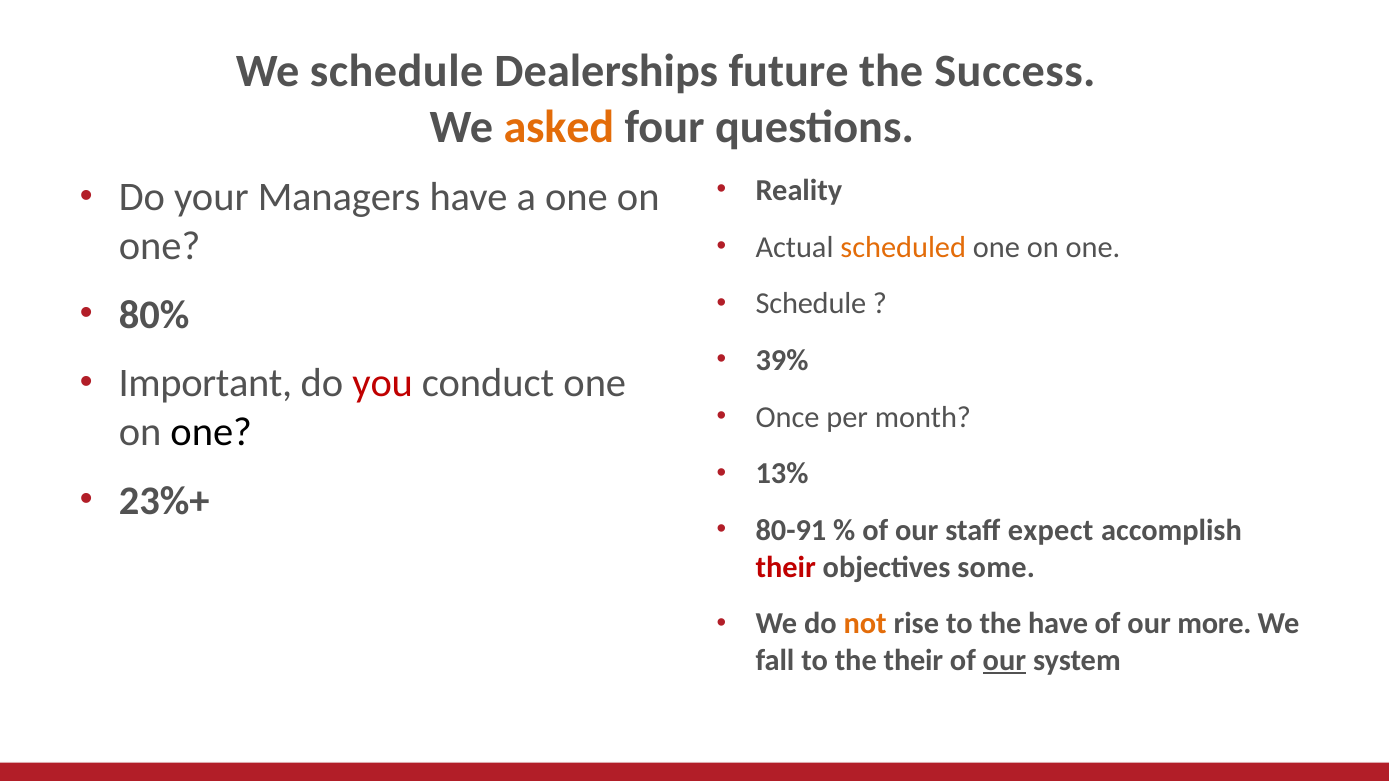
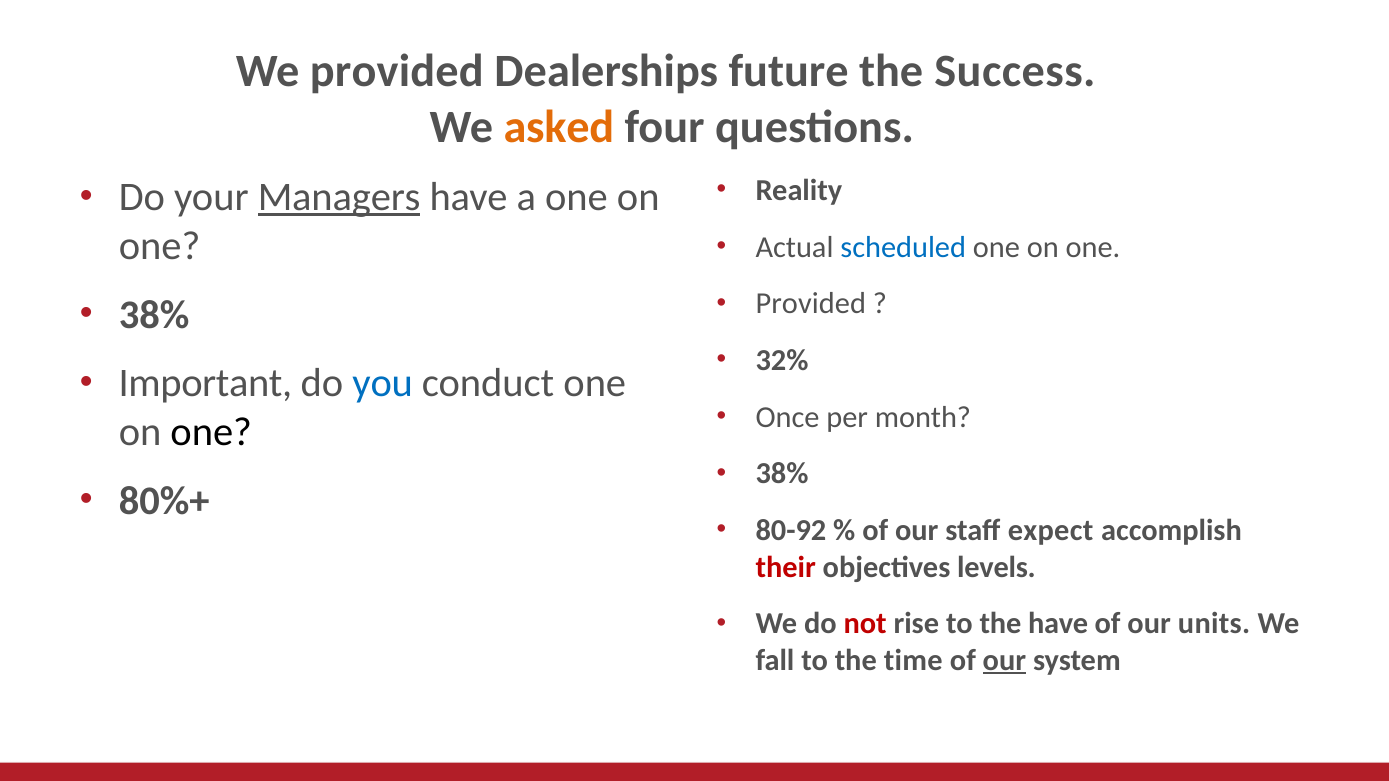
We schedule: schedule -> provided
Managers underline: none -> present
scheduled colour: orange -> blue
Schedule at (811, 304): Schedule -> Provided
80% at (154, 315): 80% -> 38%
39%: 39% -> 32%
you colour: red -> blue
13% at (782, 474): 13% -> 38%
23%+: 23%+ -> 80%+
80-91: 80-91 -> 80-92
some: some -> levels
not colour: orange -> red
more: more -> units
the their: their -> time
